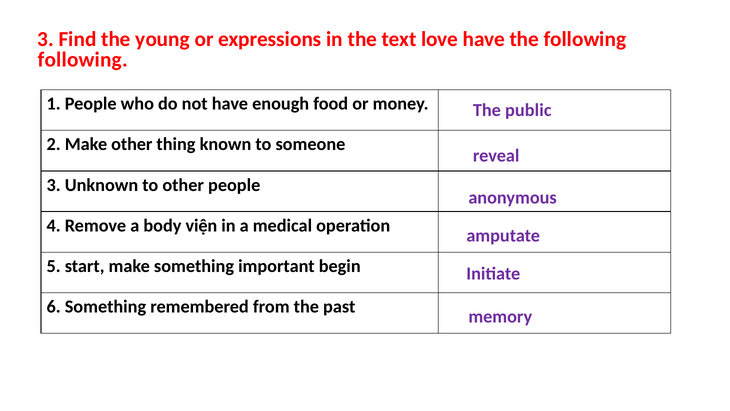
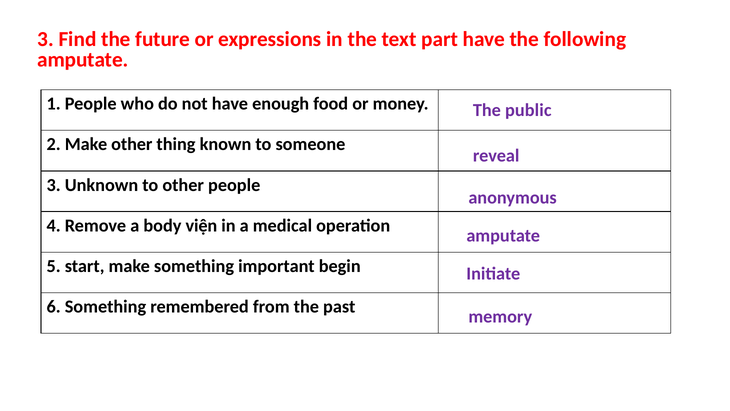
young: young -> future
love: love -> part
following at (83, 59): following -> amputate
